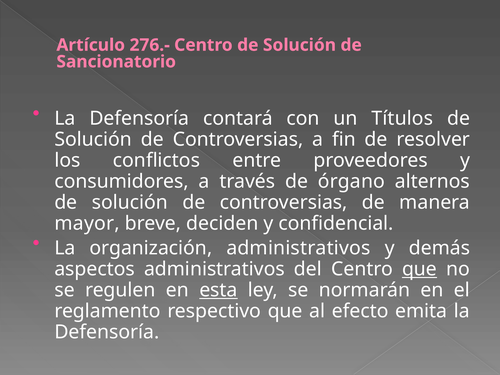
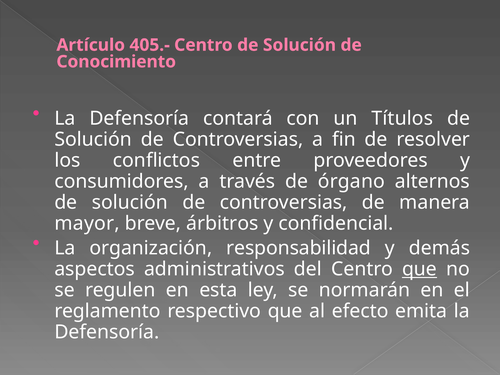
276.-: 276.- -> 405.-
Sancionatorio: Sancionatorio -> Conocimiento
deciden: deciden -> árbitros
organización administrativos: administrativos -> responsabilidad
esta underline: present -> none
